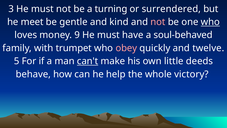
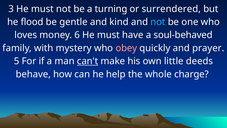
meet: meet -> flood
not at (158, 22) colour: pink -> light blue
who at (210, 22) underline: present -> none
9: 9 -> 6
trumpet: trumpet -> mystery
twelve: twelve -> prayer
victory: victory -> charge
